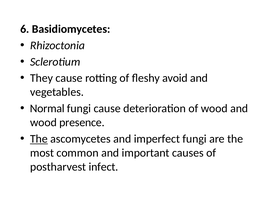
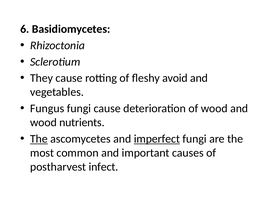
Normal: Normal -> Fungus
presence: presence -> nutrients
imperfect underline: none -> present
